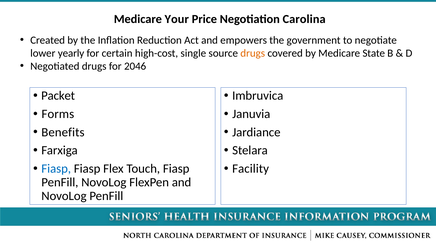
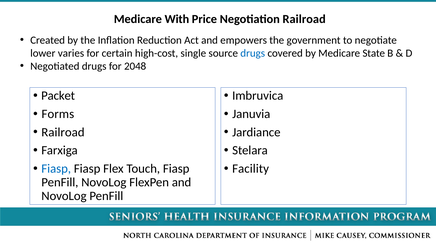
Your: Your -> With
Negotiation Carolina: Carolina -> Railroad
yearly: yearly -> varies
drugs at (253, 53) colour: orange -> blue
2046: 2046 -> 2048
Benefits at (63, 132): Benefits -> Railroad
